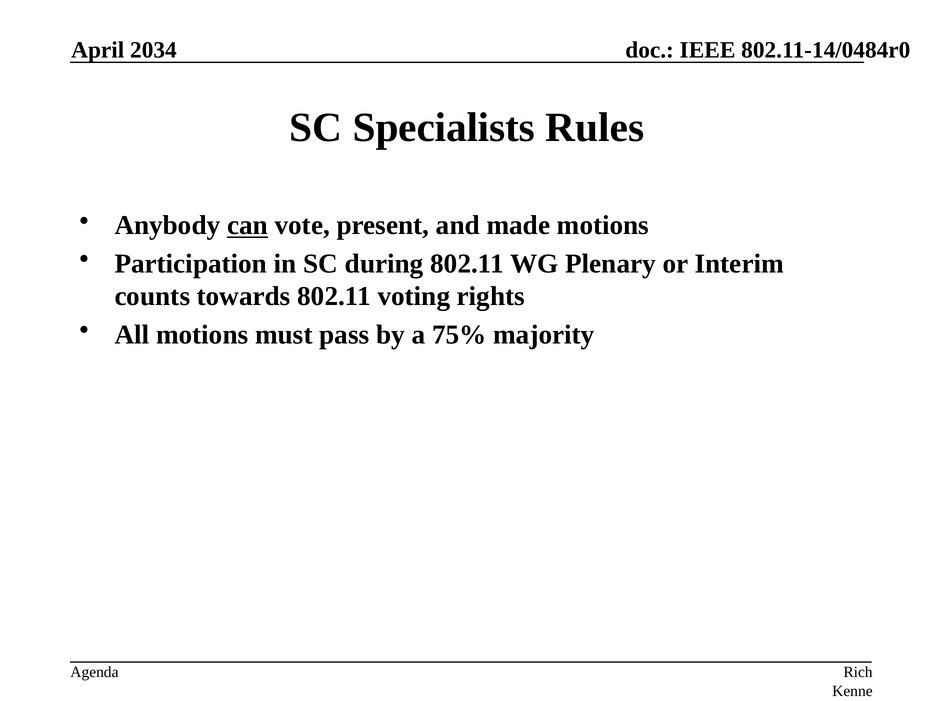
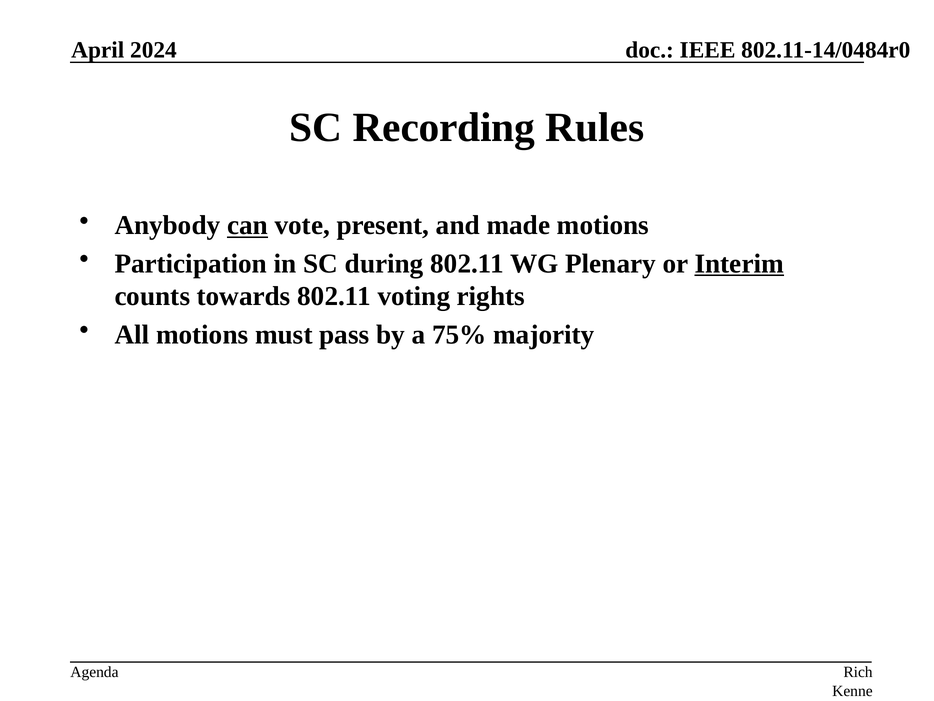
2034: 2034 -> 2024
Specialists: Specialists -> Recording
Interim underline: none -> present
